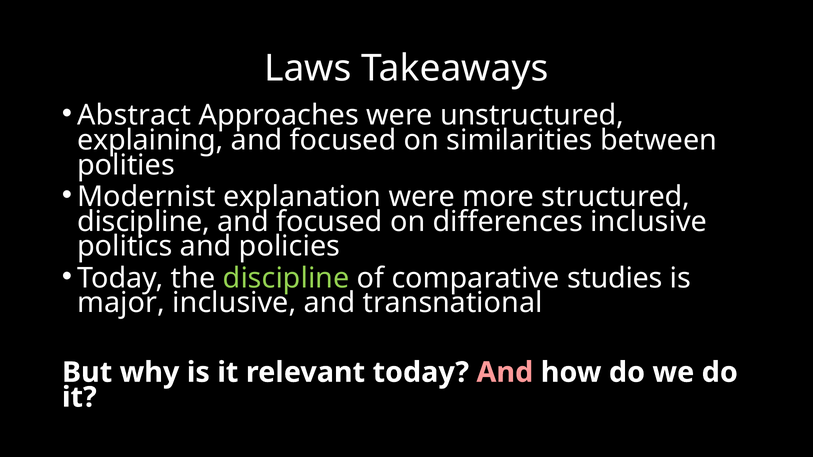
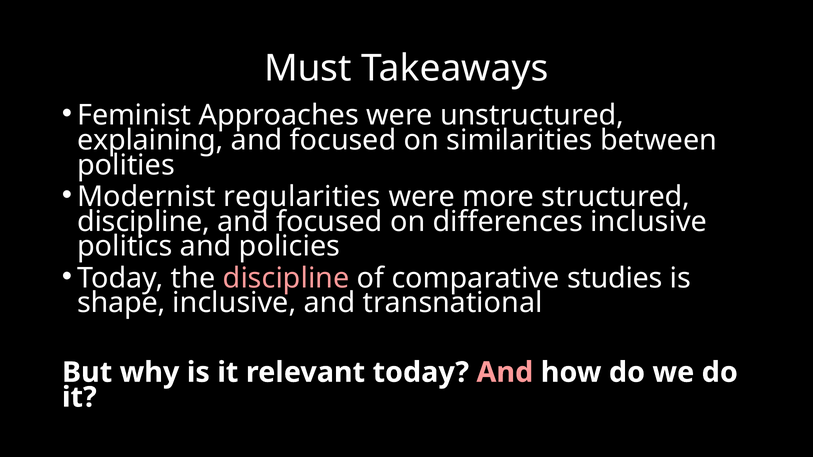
Laws: Laws -> Must
Abstract: Abstract -> Feminist
explanation: explanation -> regularities
discipline at (286, 278) colour: light green -> pink
major: major -> shape
